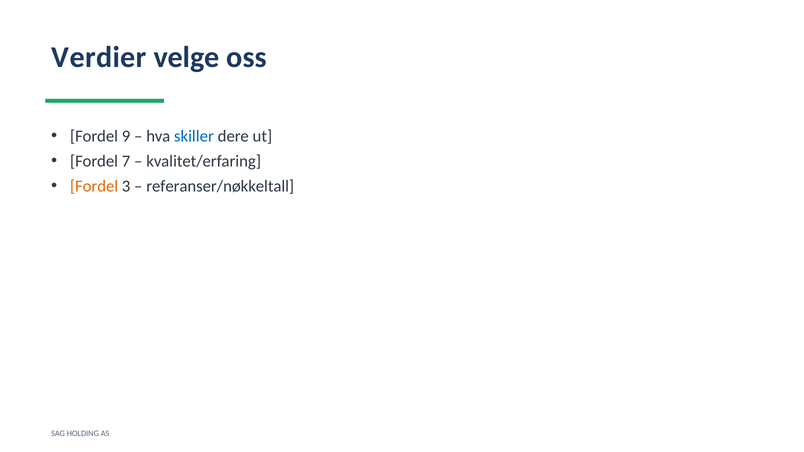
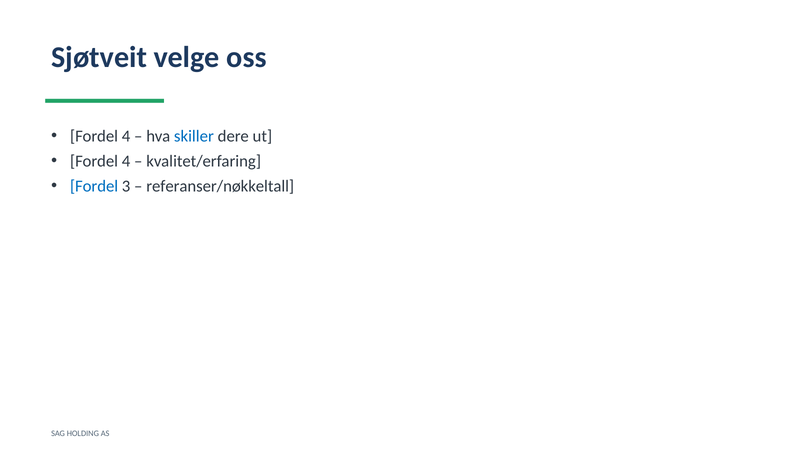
Verdier: Verdier -> Sjøtveit
9 at (126, 136): 9 -> 4
7 at (126, 161): 7 -> 4
Fordel at (94, 186) colour: orange -> blue
